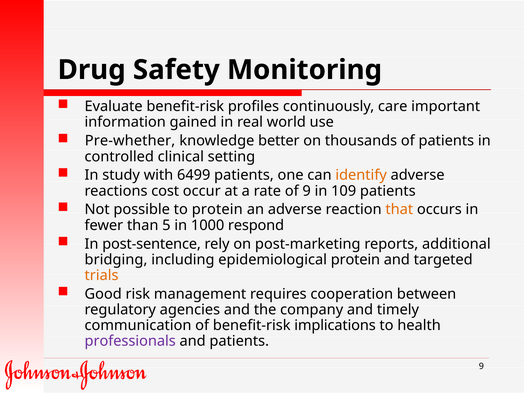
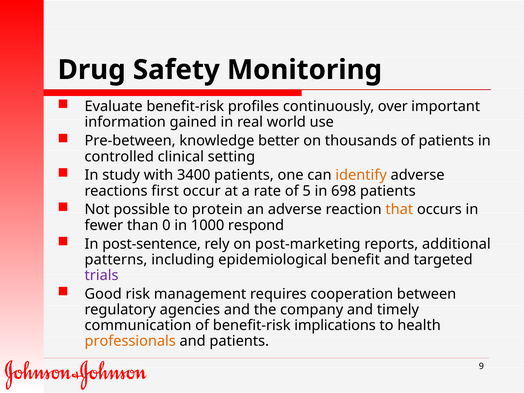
care: care -> over
Pre-whether: Pre-whether -> Pre-between
6499: 6499 -> 3400
cost: cost -> first
of 9: 9 -> 5
109: 109 -> 698
5: 5 -> 0
bridging: bridging -> patterns
epidemiological protein: protein -> benefit
trials colour: orange -> purple
professionals colour: purple -> orange
